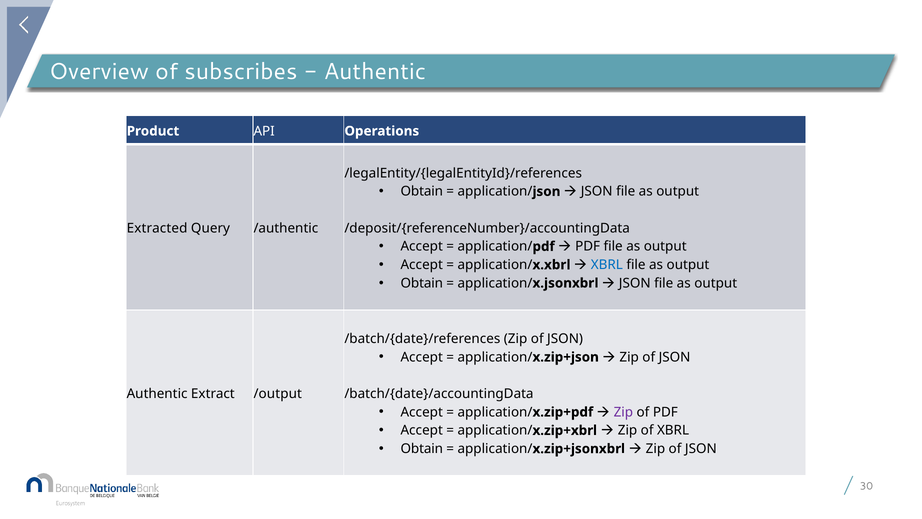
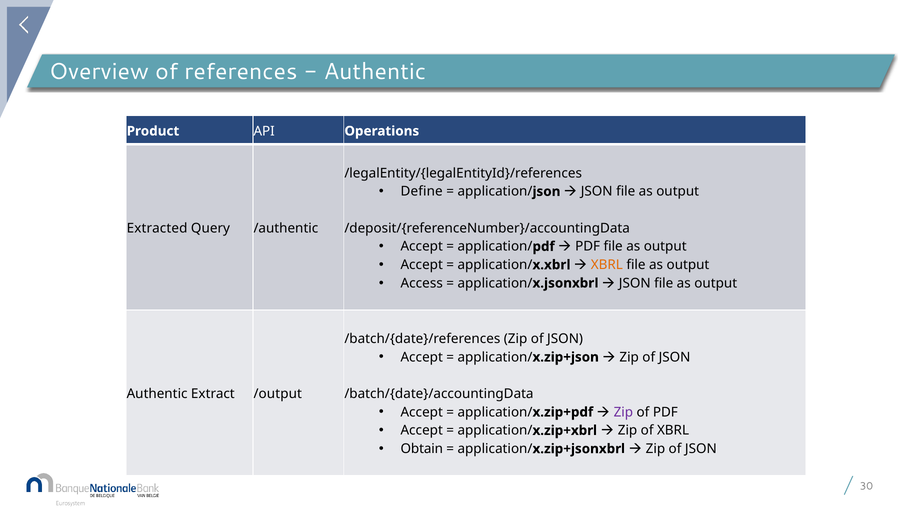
subscribes: subscribes -> references
Obtain at (422, 191): Obtain -> Define
XBRL at (607, 265) colour: blue -> orange
Obtain at (422, 283): Obtain -> Access
